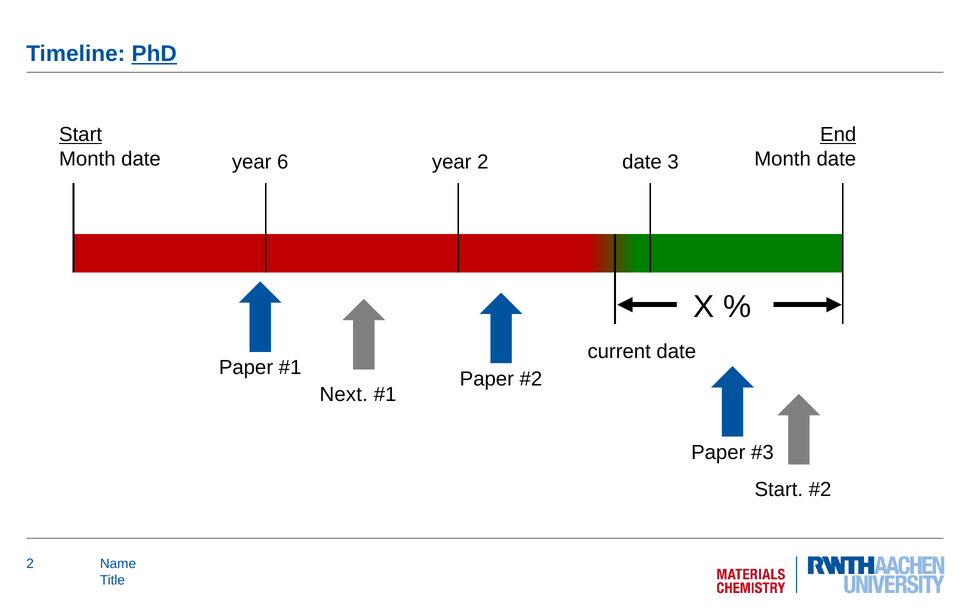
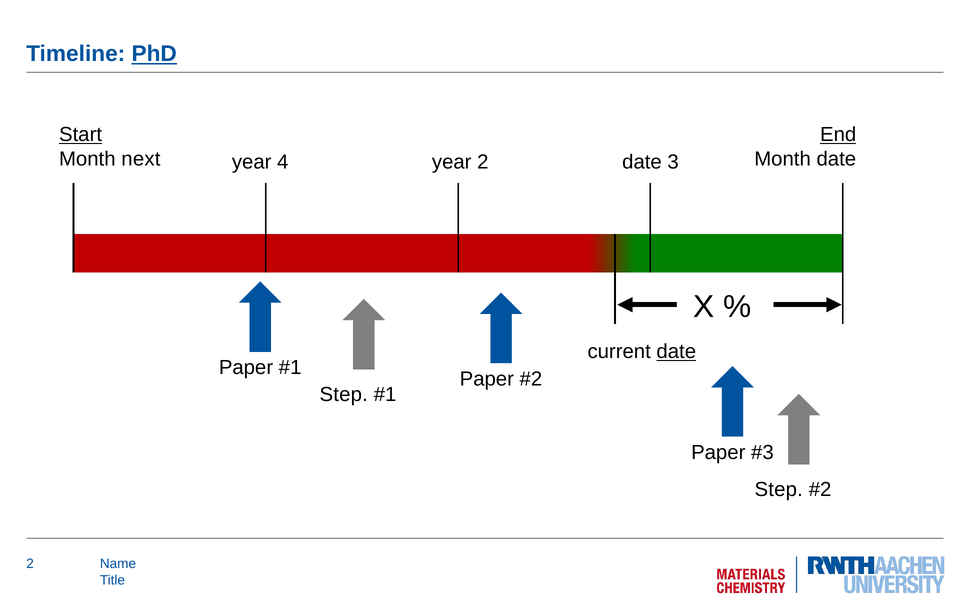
date at (141, 159): date -> next
6: 6 -> 4
date at (676, 352) underline: none -> present
Next at (344, 394): Next -> Step
Start at (779, 490): Start -> Step
